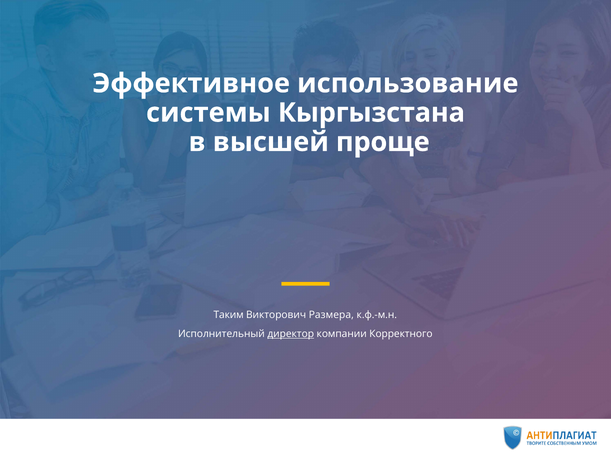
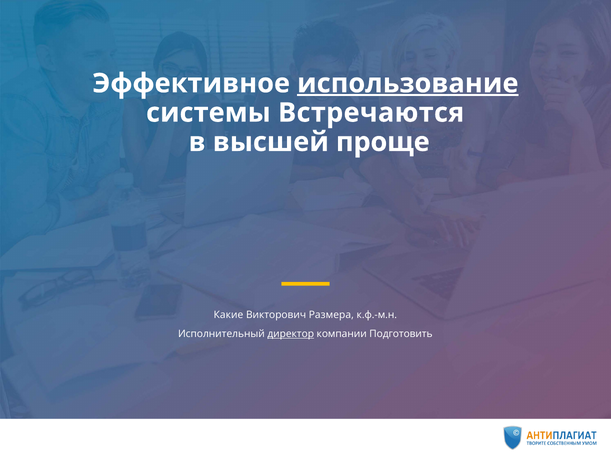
использование underline: none -> present
Кыргызстана: Кыргызстана -> Встречаются
Таким: Таким -> Какие
Корректного: Корректного -> Подготовить
